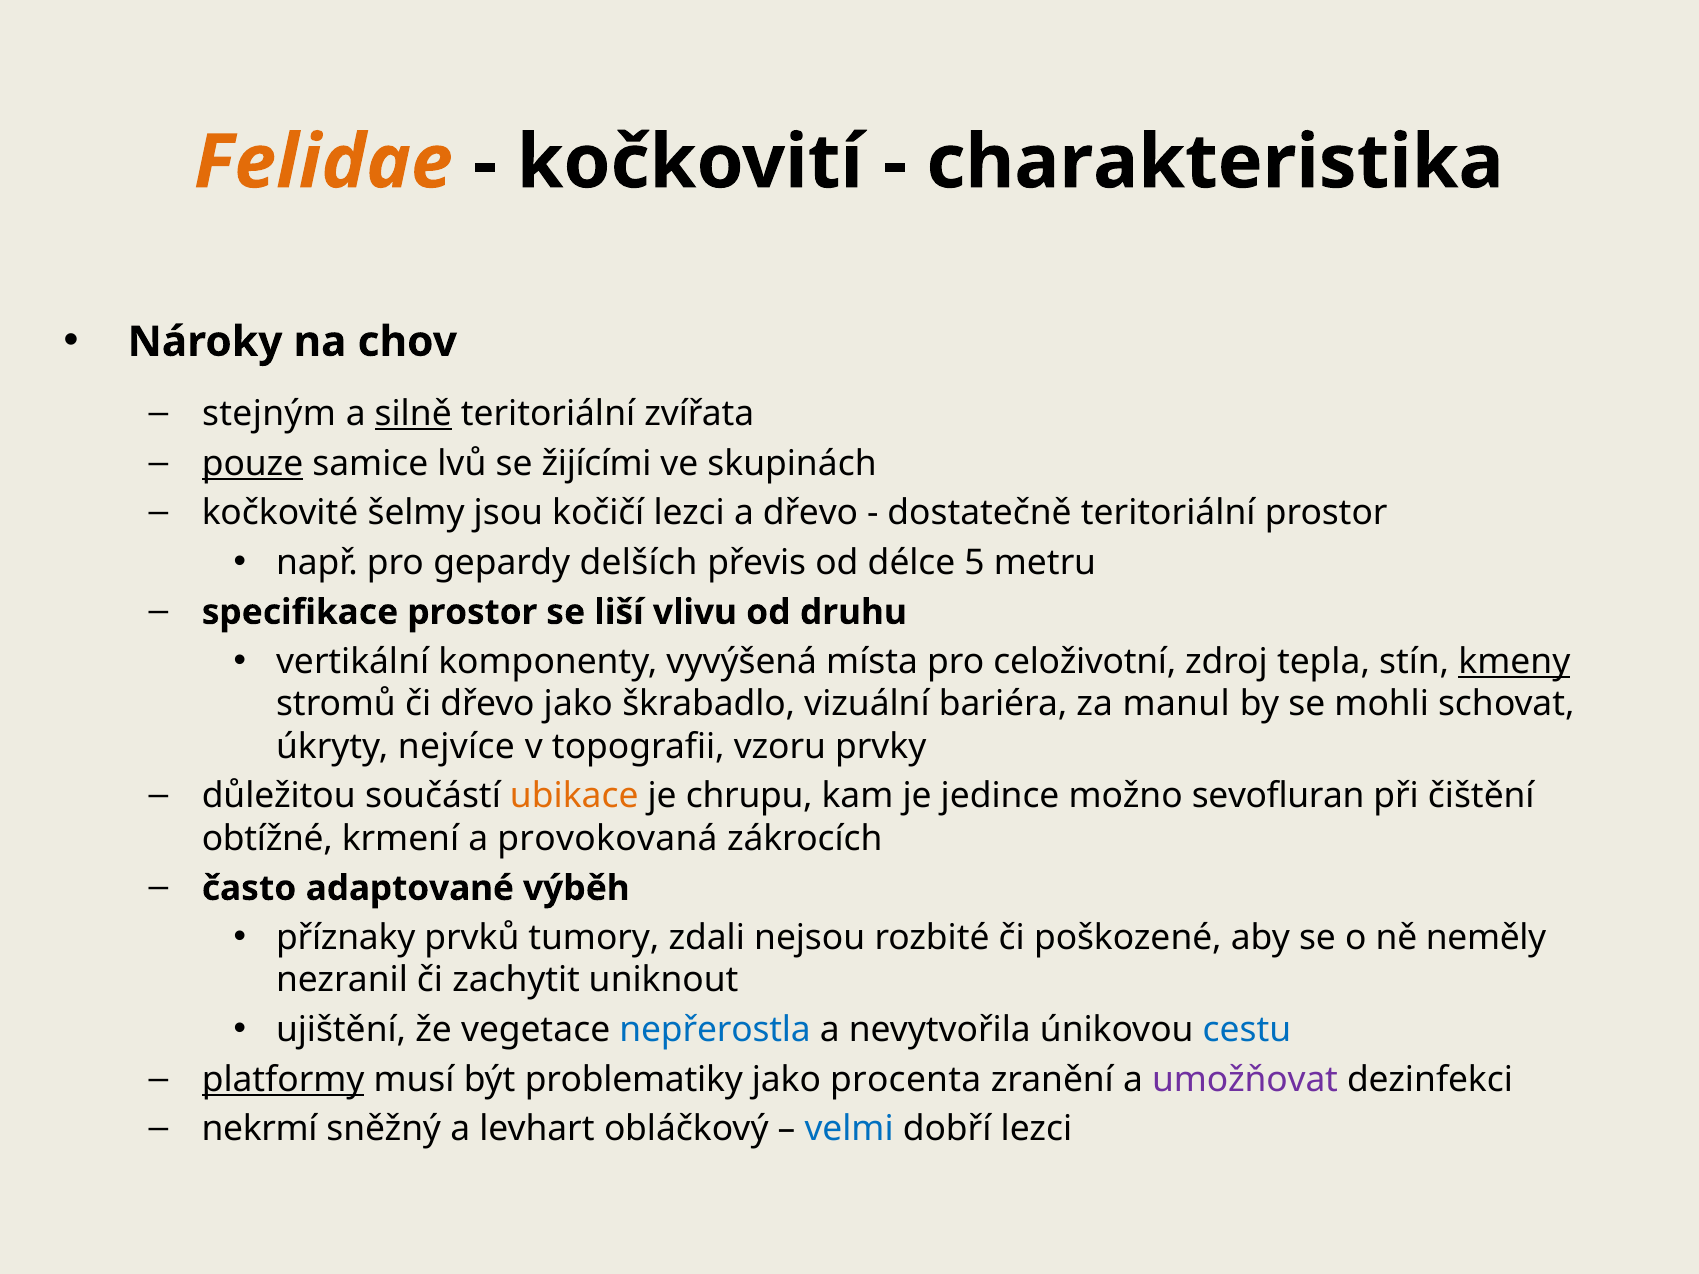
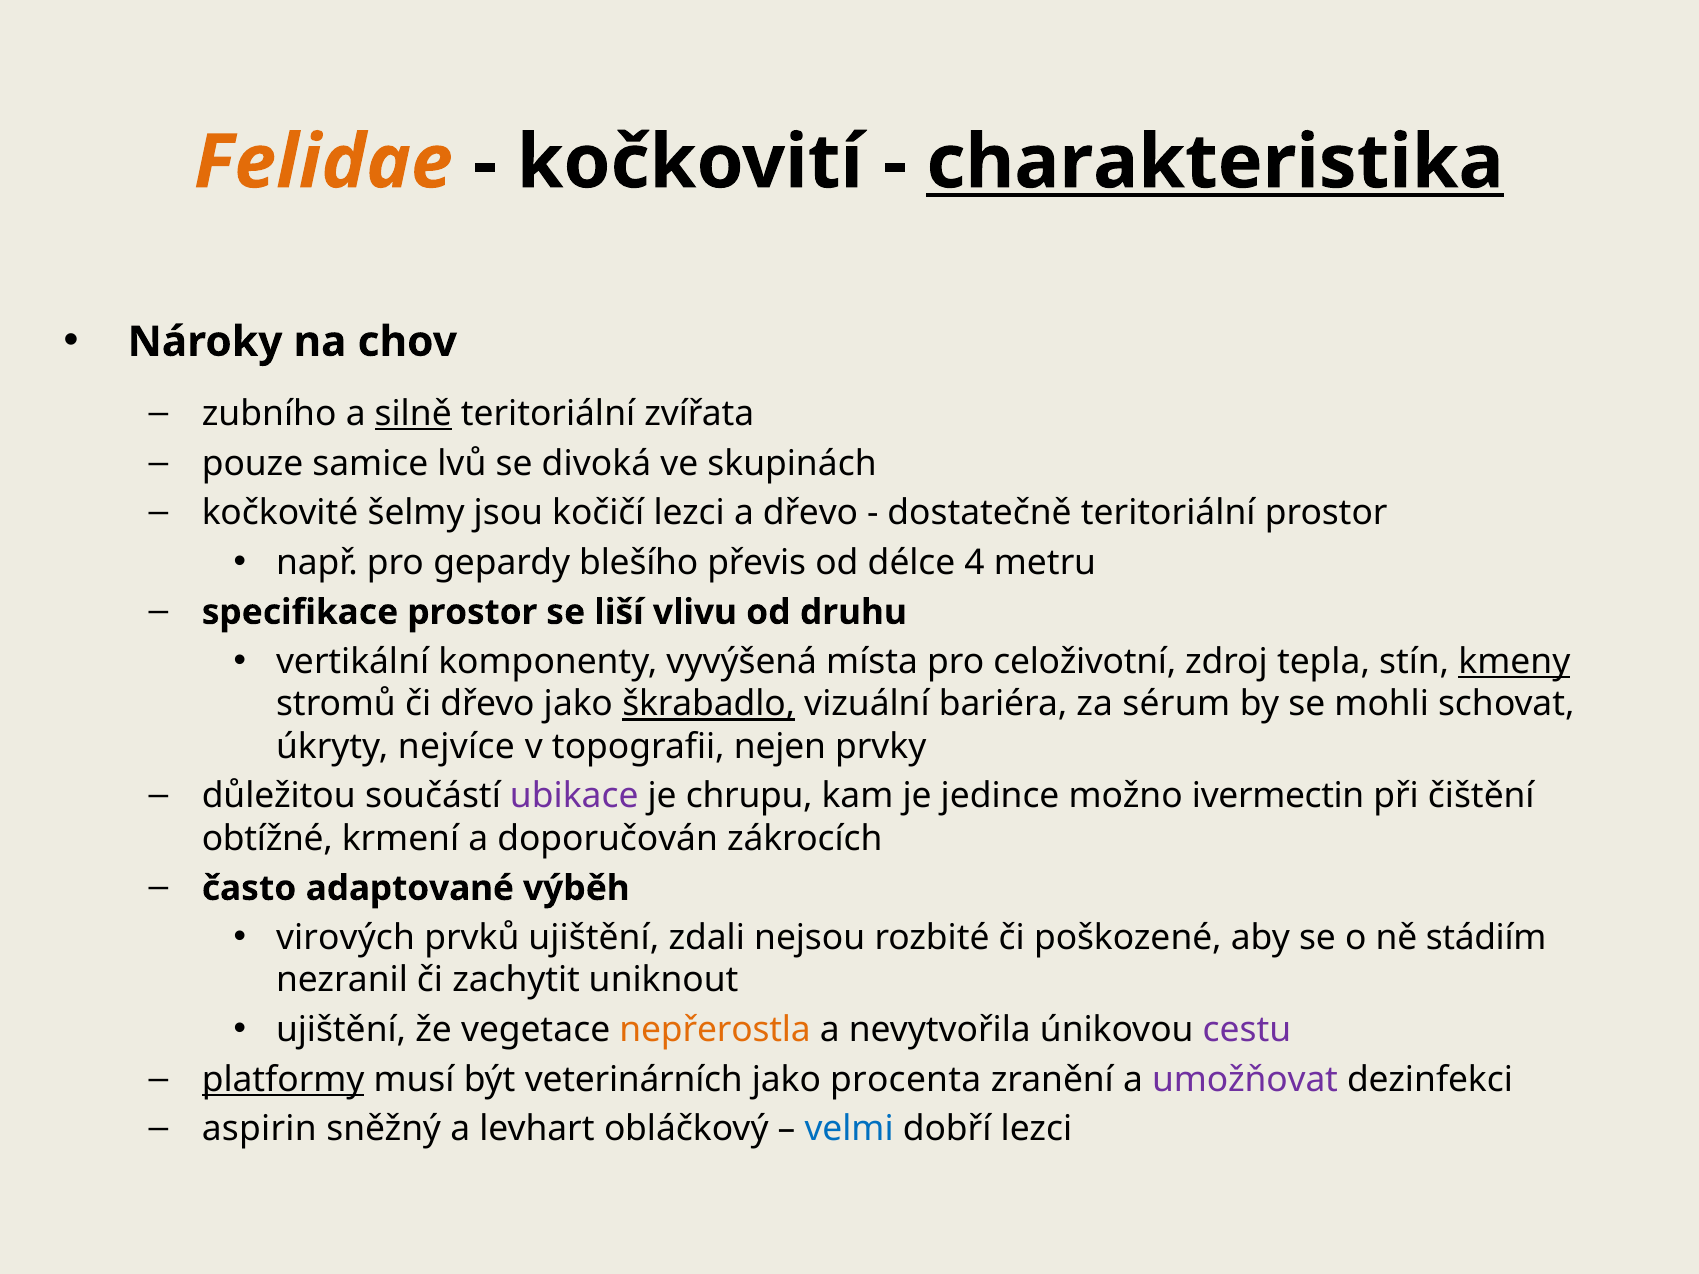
charakteristika underline: none -> present
stejným: stejným -> zubního
pouze underline: present -> none
žijícími: žijícími -> divoká
delších: delších -> blešího
5: 5 -> 4
škrabadlo underline: none -> present
manul: manul -> sérum
vzoru: vzoru -> nejen
ubikace colour: orange -> purple
sevofluran: sevofluran -> ivermectin
provokovaná: provokovaná -> doporučován
příznaky: příznaky -> virových
prvků tumory: tumory -> ujištění
neměly: neměly -> stádiím
nepřerostla colour: blue -> orange
cestu colour: blue -> purple
problematiky: problematiky -> veterinárních
nekrmí: nekrmí -> aspirin
